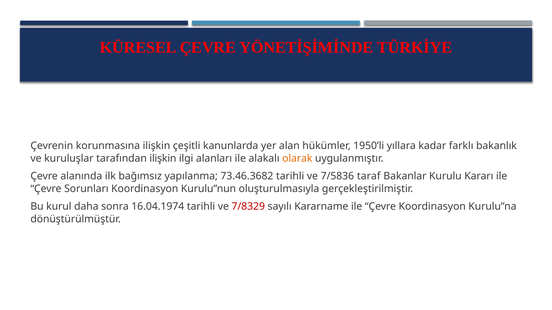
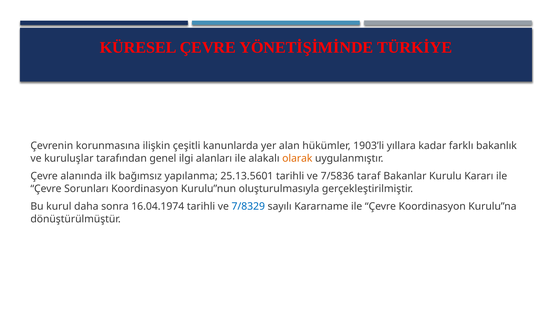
1950’li: 1950’li -> 1903’li
tarafından ilişkin: ilişkin -> genel
73.46.3682: 73.46.3682 -> 25.13.5601
7/8329 colour: red -> blue
